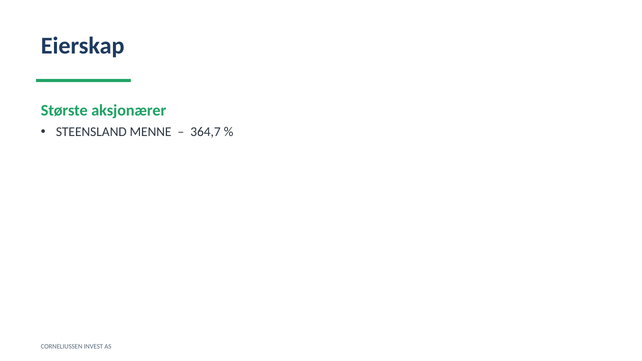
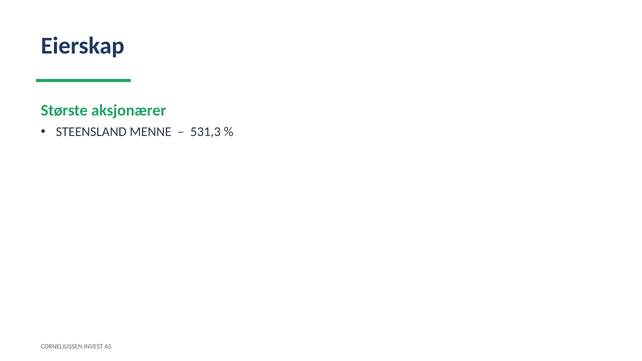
364,7: 364,7 -> 531,3
